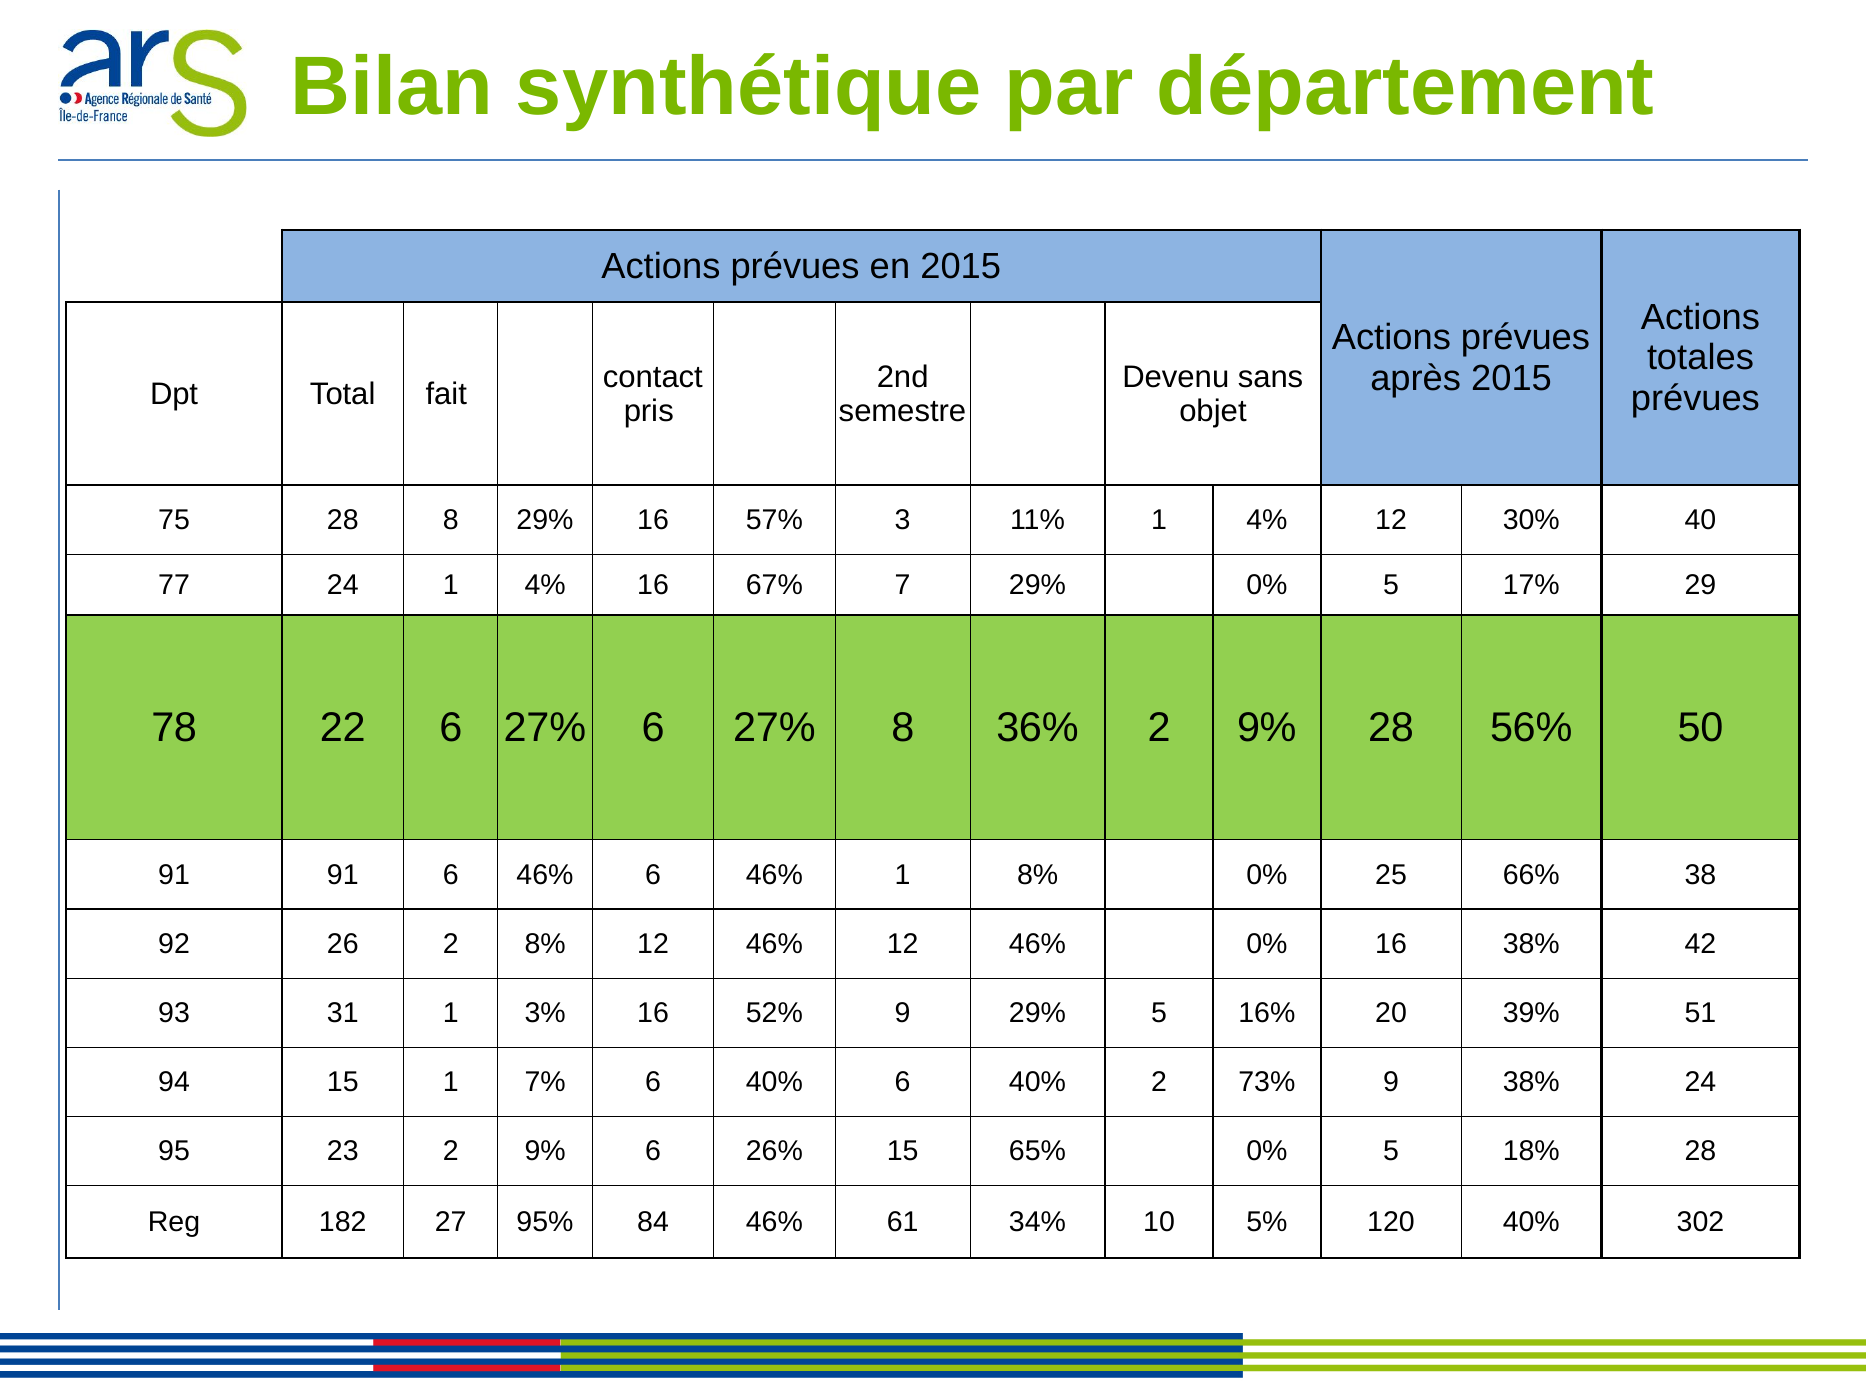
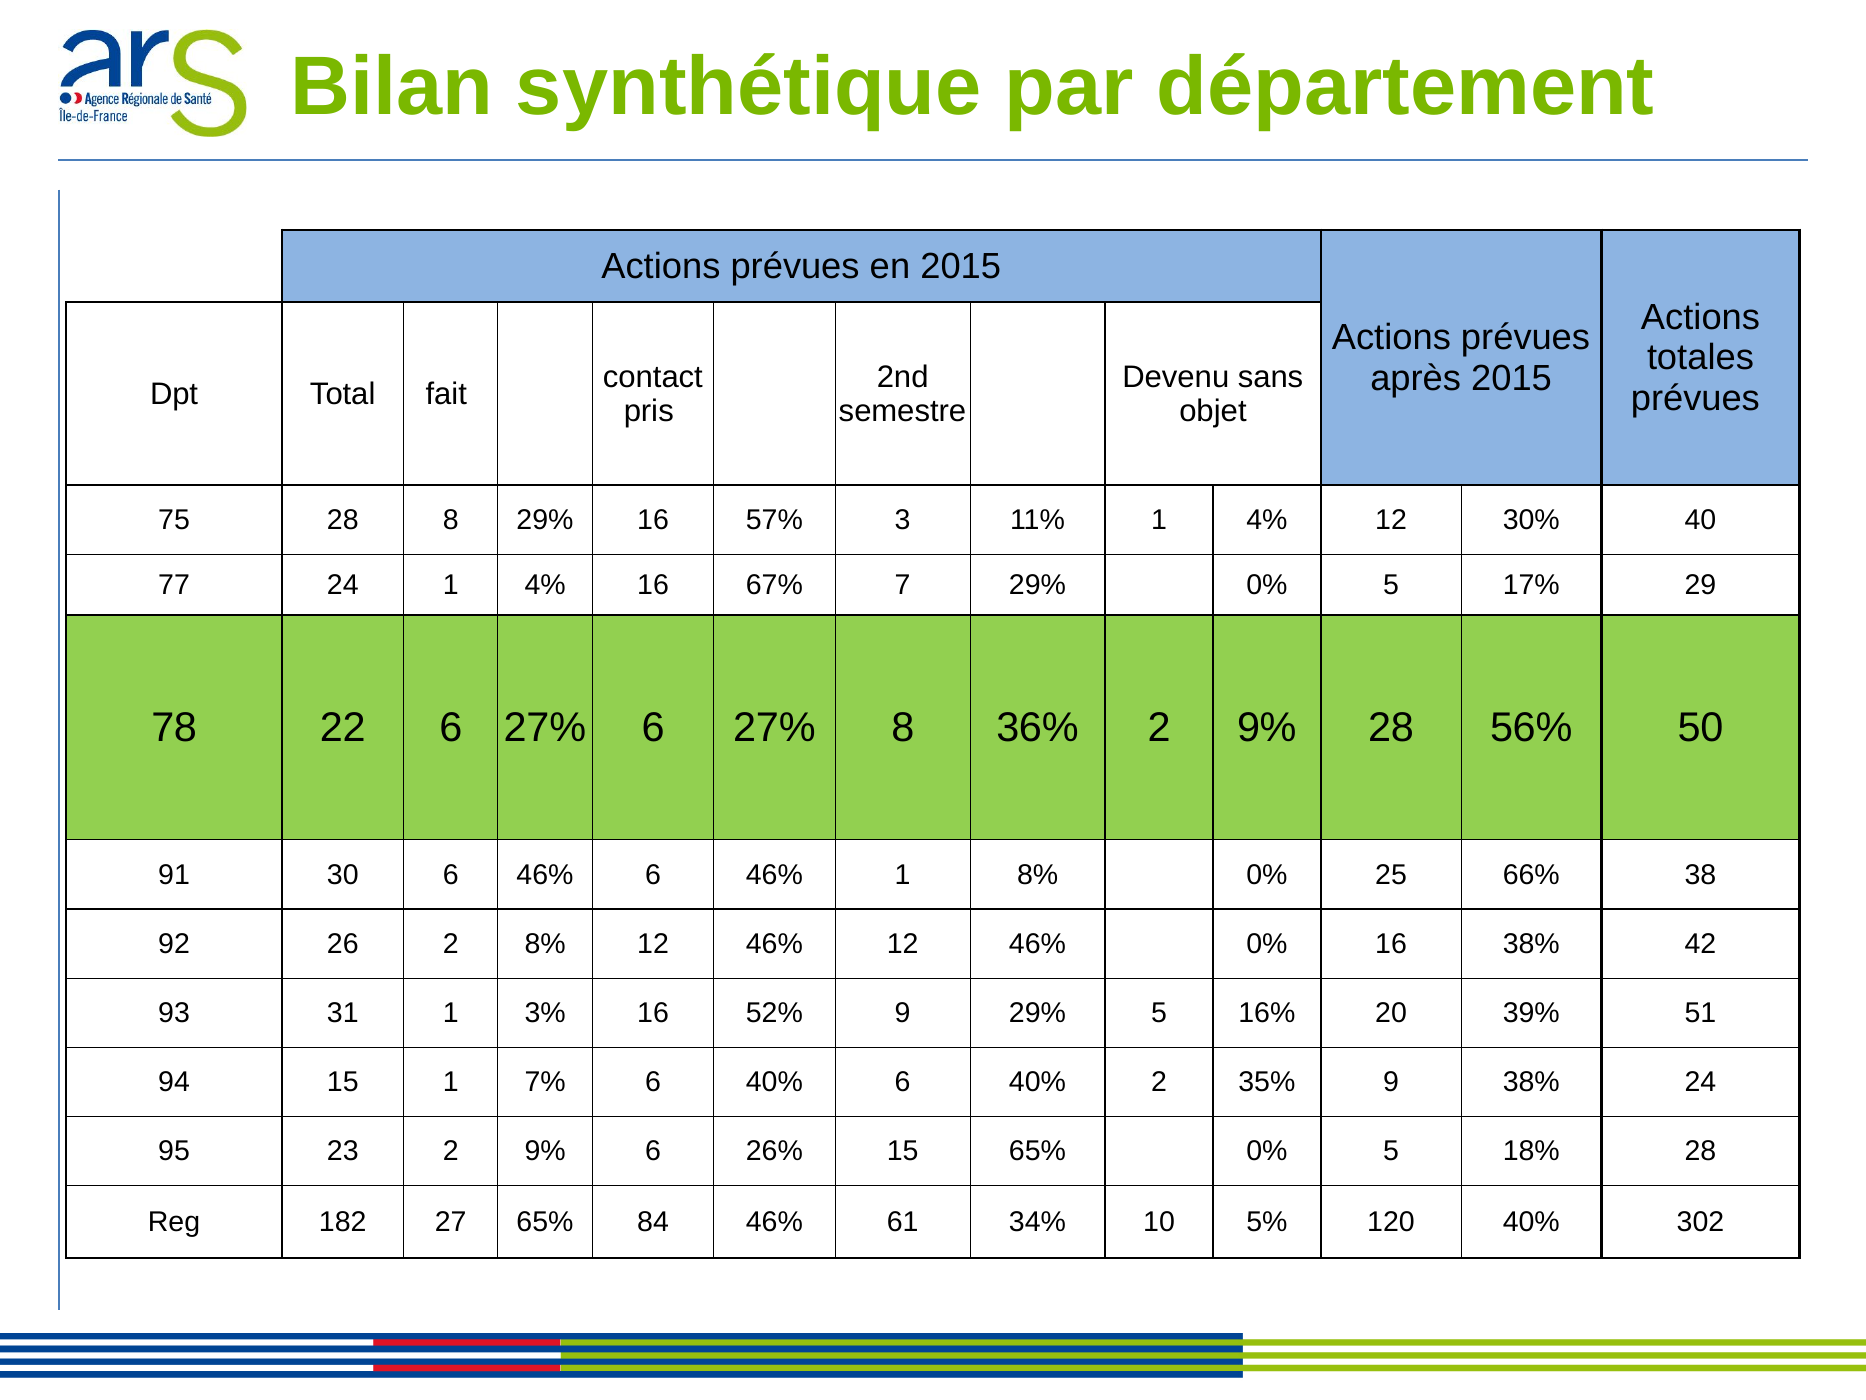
91 91: 91 -> 30
73%: 73% -> 35%
27 95%: 95% -> 65%
